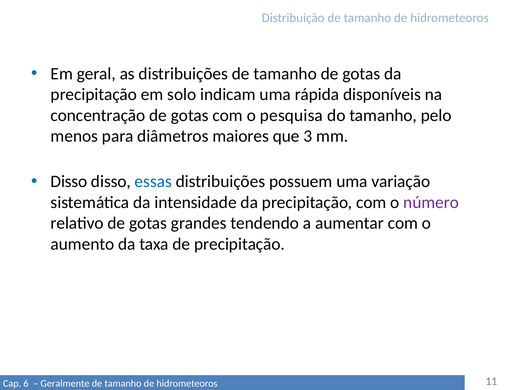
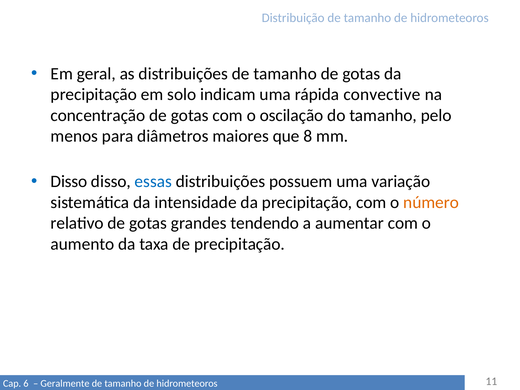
disponíveis: disponíveis -> convective
pesquisa: pesquisa -> oscilação
3: 3 -> 8
número colour: purple -> orange
